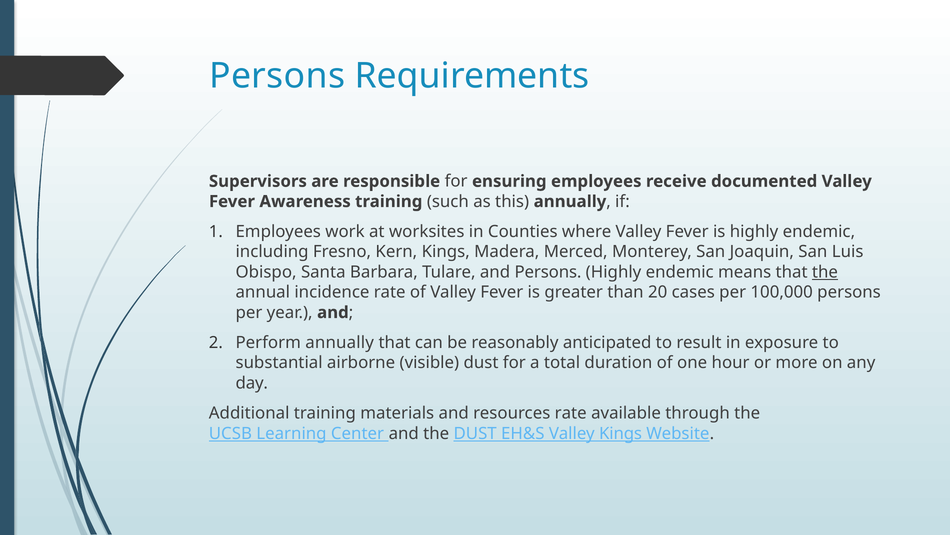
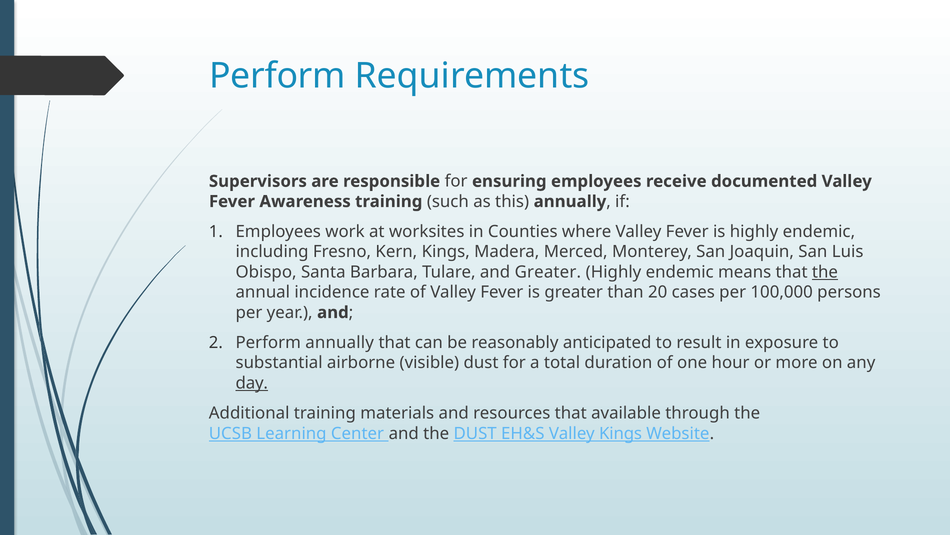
Persons at (277, 76): Persons -> Perform
and Persons: Persons -> Greater
day underline: none -> present
resources rate: rate -> that
